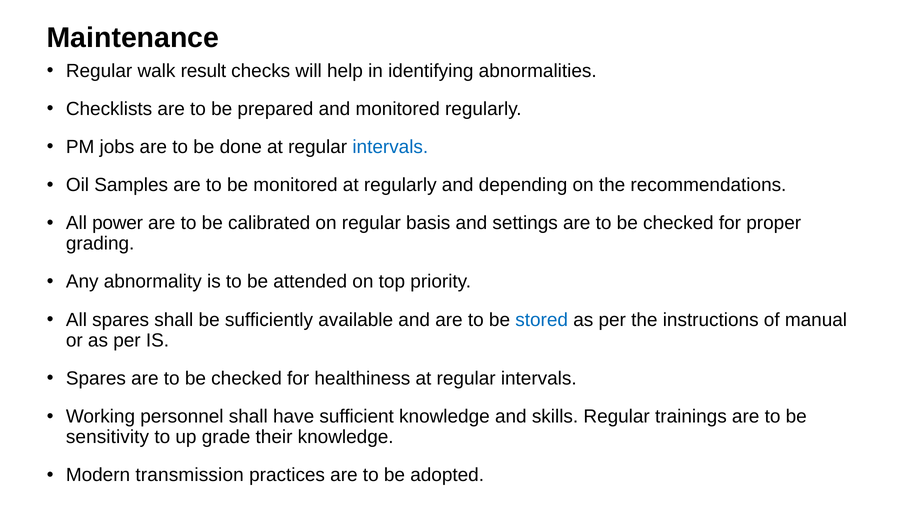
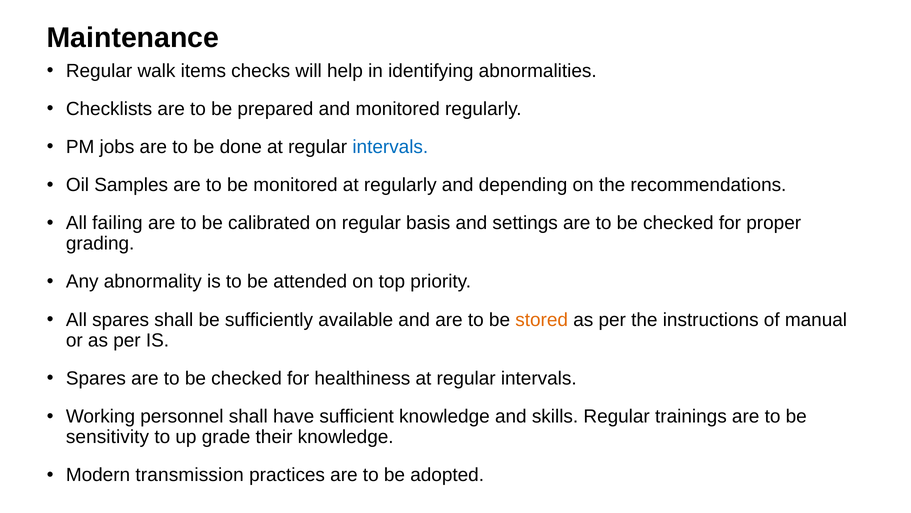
result: result -> items
power: power -> failing
stored colour: blue -> orange
